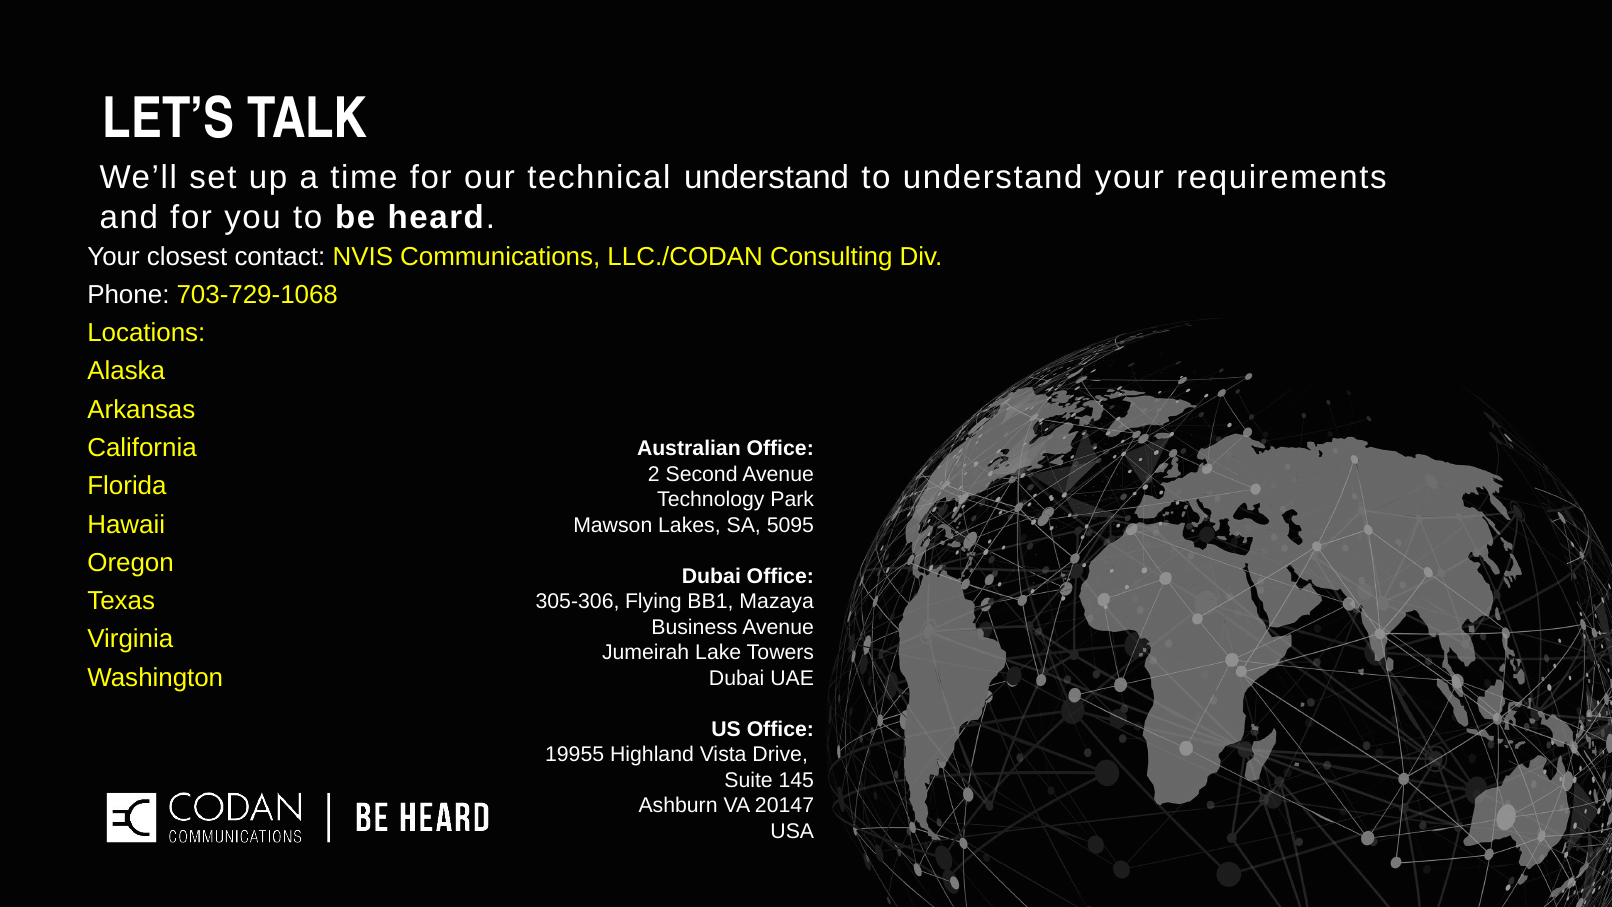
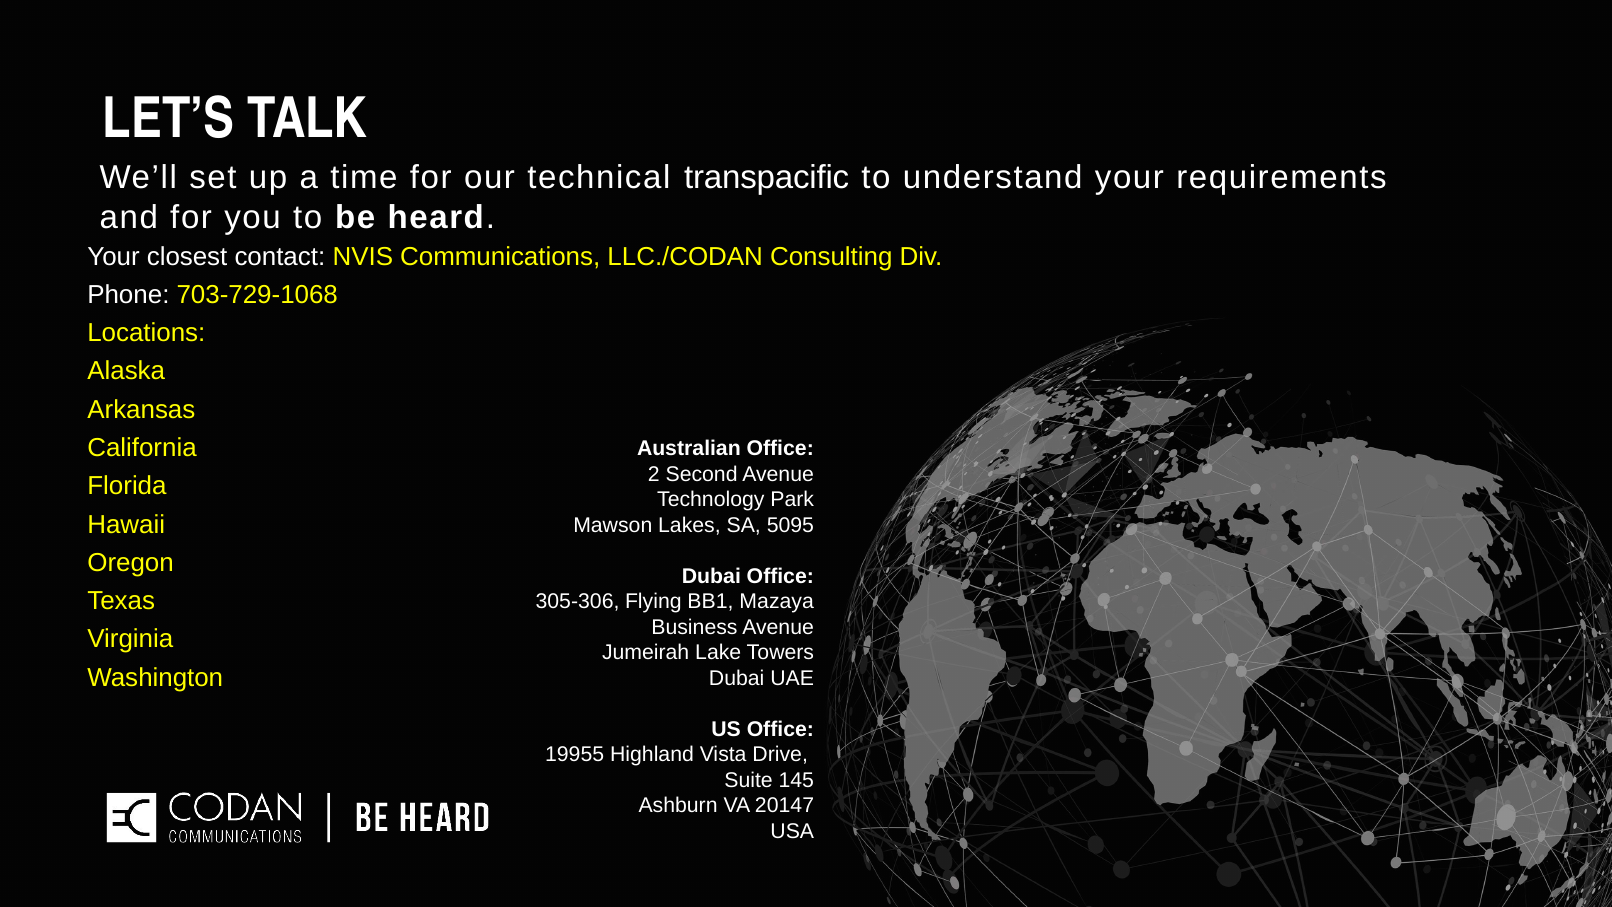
technical understand: understand -> transpacific
